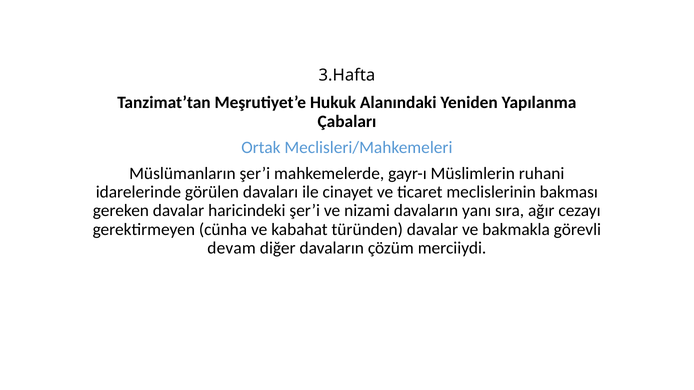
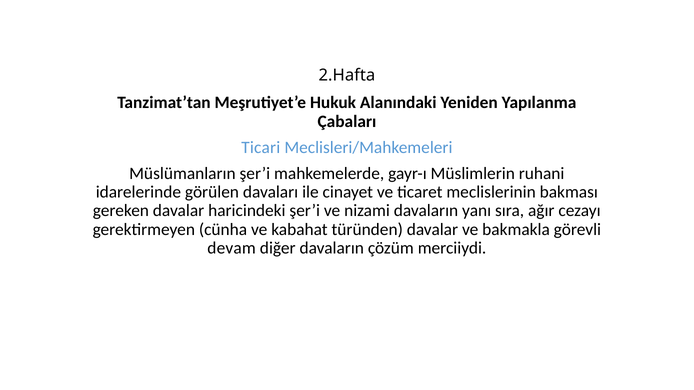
3.Hafta: 3.Hafta -> 2.Hafta
Ortak: Ortak -> Ticari
